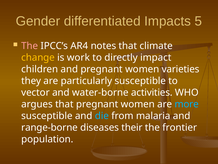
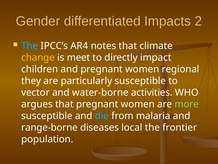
5: 5 -> 2
The at (30, 46) colour: pink -> light blue
work: work -> meet
varieties: varieties -> regional
more colour: light blue -> light green
their: their -> local
